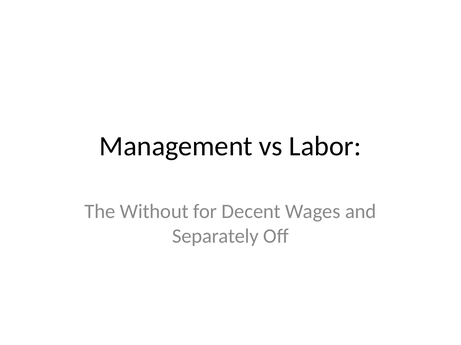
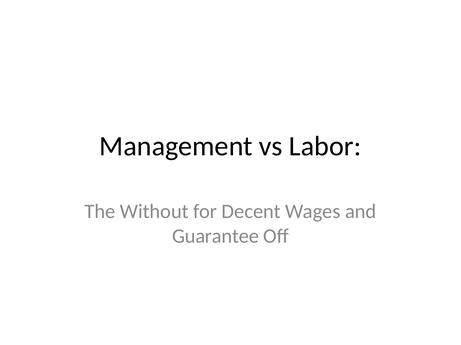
Separately: Separately -> Guarantee
